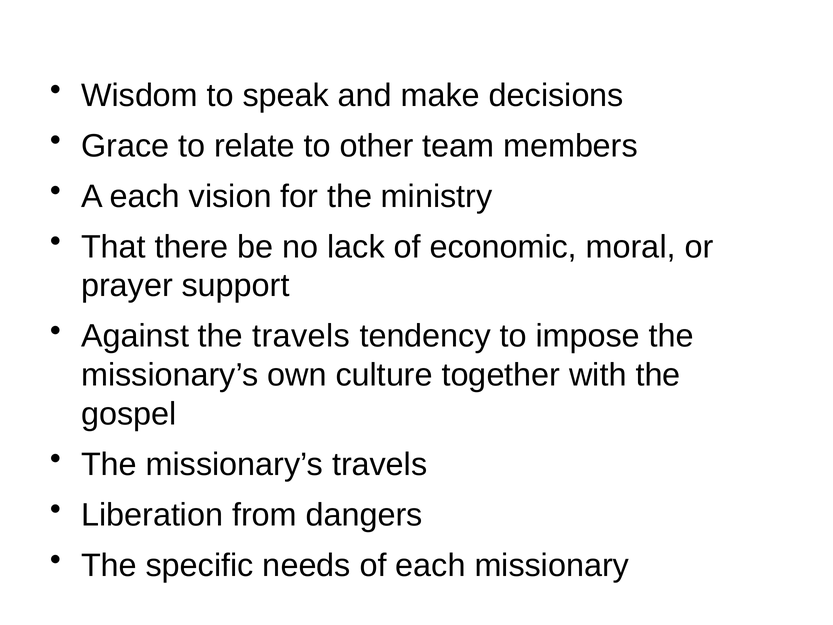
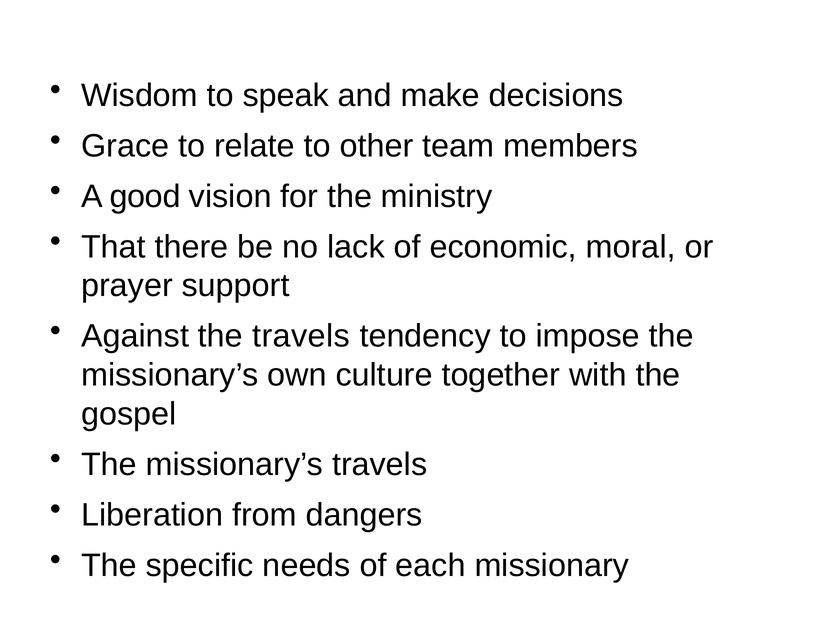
A each: each -> good
